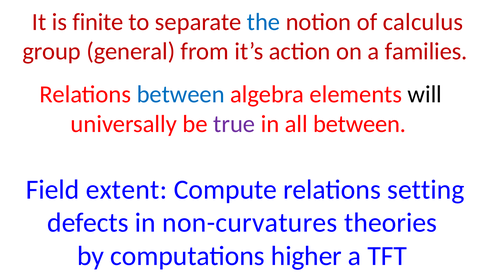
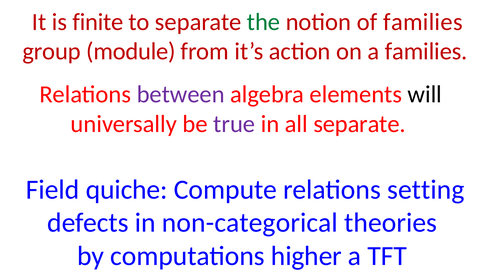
the colour: blue -> green
of calculus: calculus -> families
general: general -> module
between at (181, 94) colour: blue -> purple
all between: between -> separate
extent: extent -> quiche
non-curvatures: non-curvatures -> non-categorical
